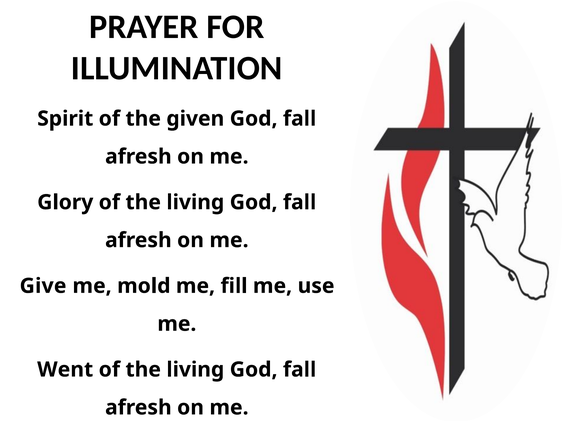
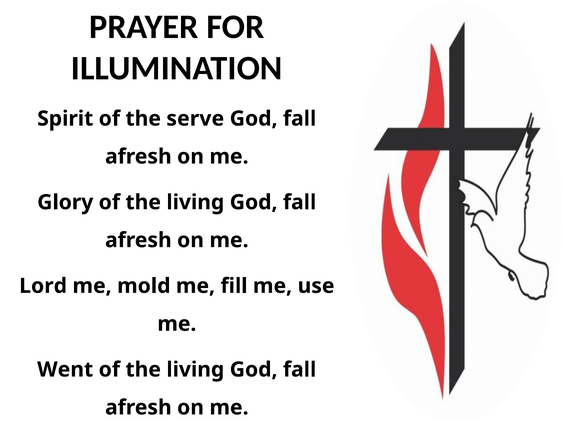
given: given -> serve
Give: Give -> Lord
